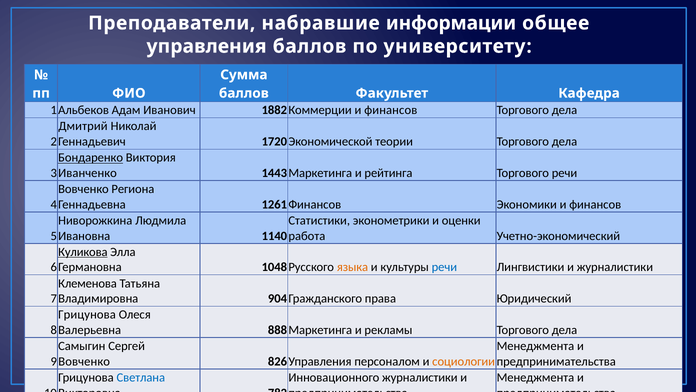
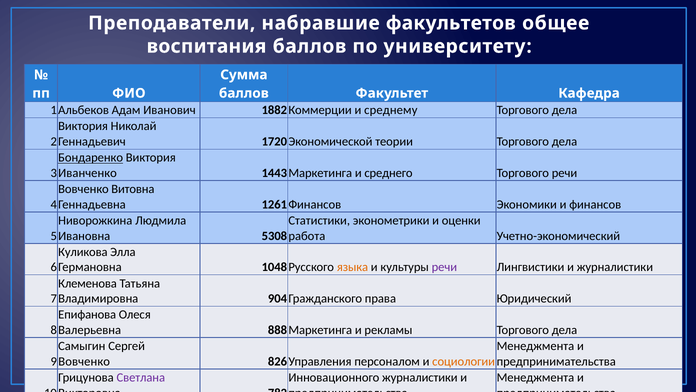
информации: информации -> факультетов
управления: управления -> воспитания
финансов at (391, 110): финансов -> среднему
Дмитрий at (83, 126): Дмитрий -> Виктория
рейтинга: рейтинга -> среднего
Региона: Региона -> Витовна
1140: 1140 -> 5308
Куликова underline: present -> none
речи at (444, 267) colour: blue -> purple
Грицунова at (87, 314): Грицунова -> Епифанова
Светлана colour: blue -> purple
